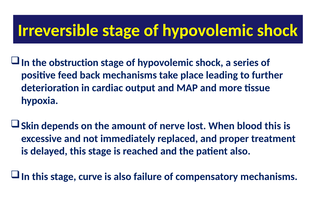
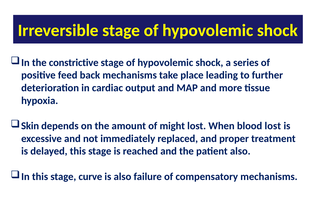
obstruction: obstruction -> constrictive
nerve: nerve -> might
blood this: this -> lost
